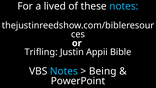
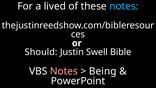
Trifling: Trifling -> Should
Appii: Appii -> Swell
Notes at (64, 71) colour: light blue -> pink
